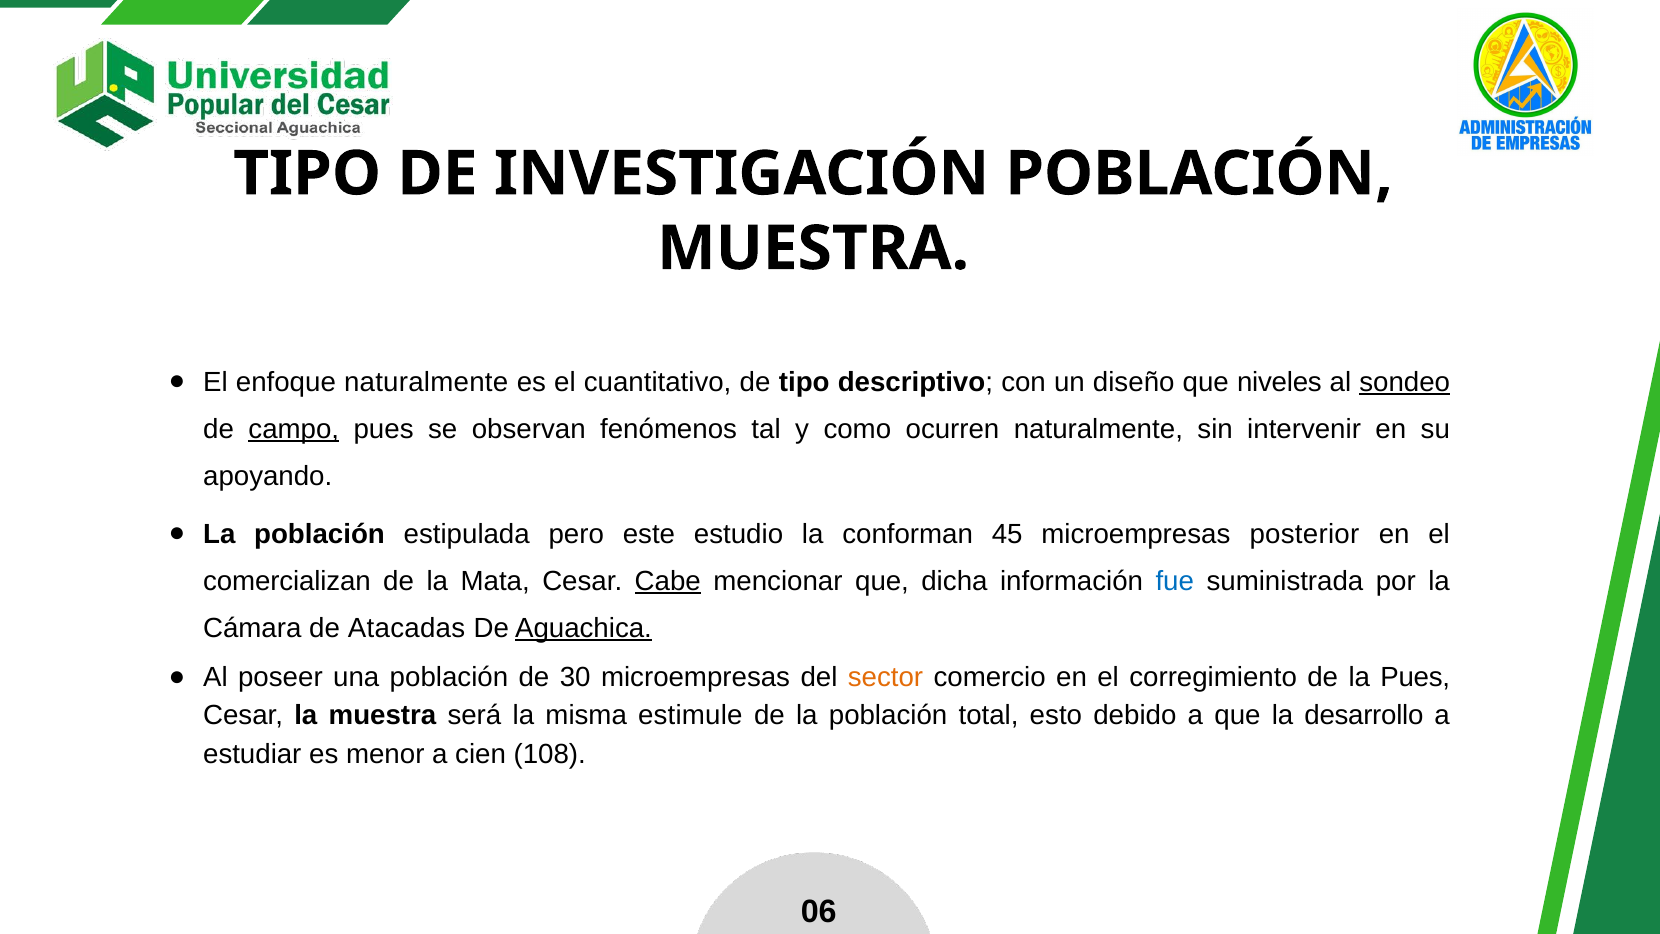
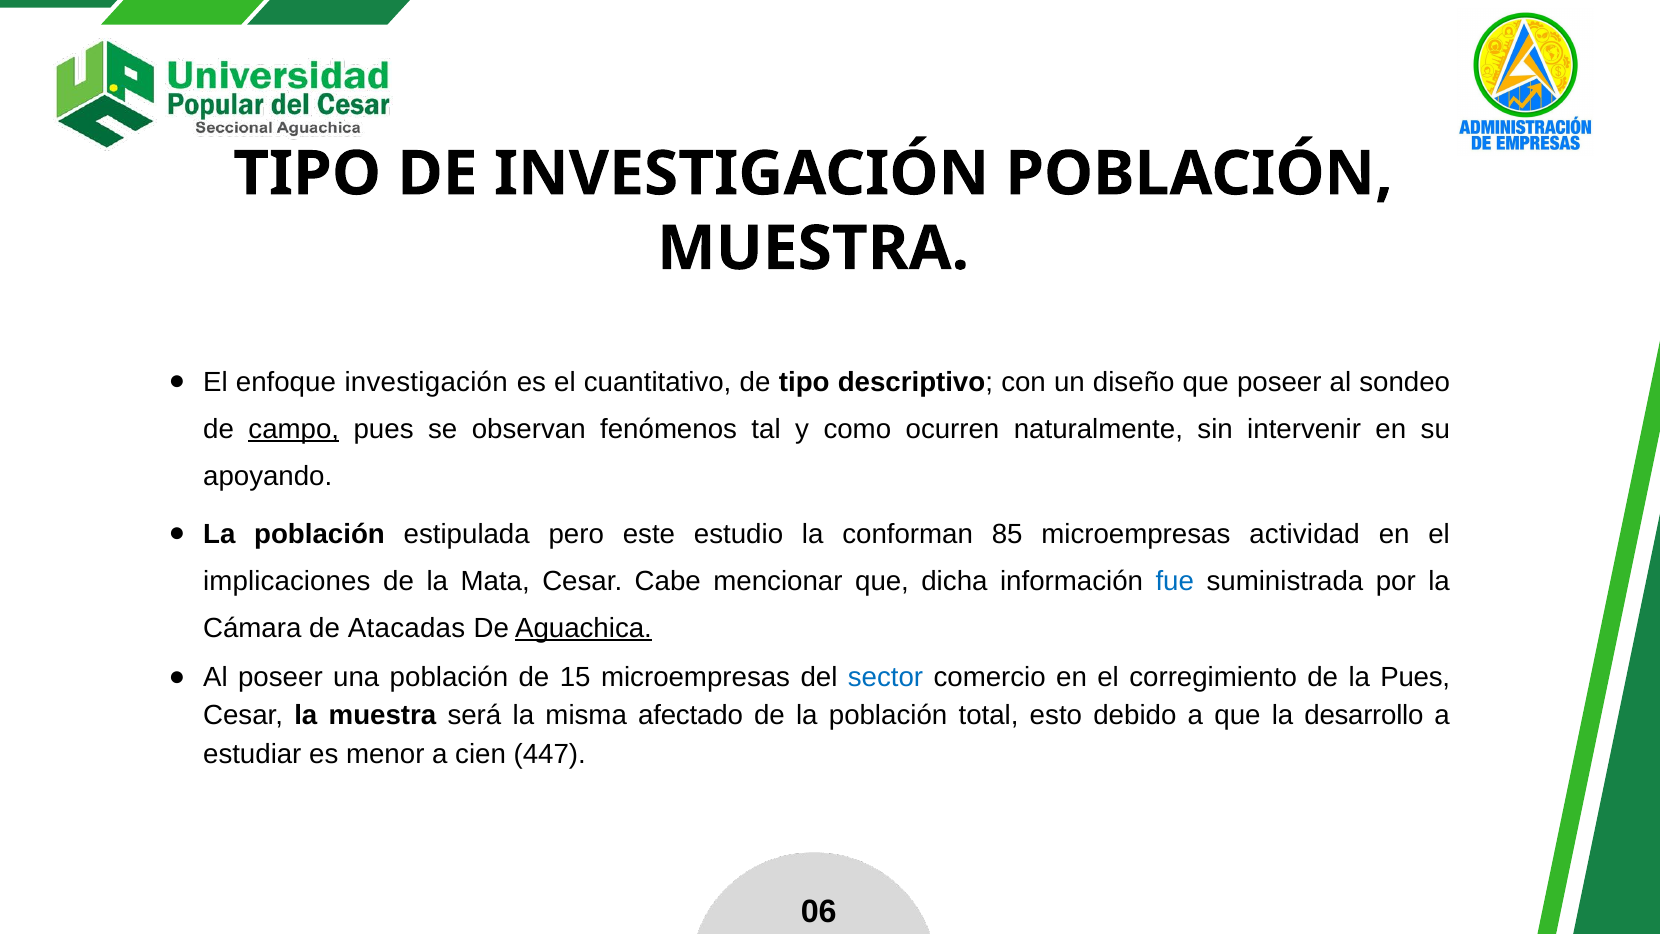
enfoque naturalmente: naturalmente -> investigación
que niveles: niveles -> poseer
sondeo underline: present -> none
45: 45 -> 85
posterior: posterior -> actividad
comercializan: comercializan -> implicaciones
Cabe underline: present -> none
30: 30 -> 15
sector colour: orange -> blue
estimule: estimule -> afectado
108: 108 -> 447
